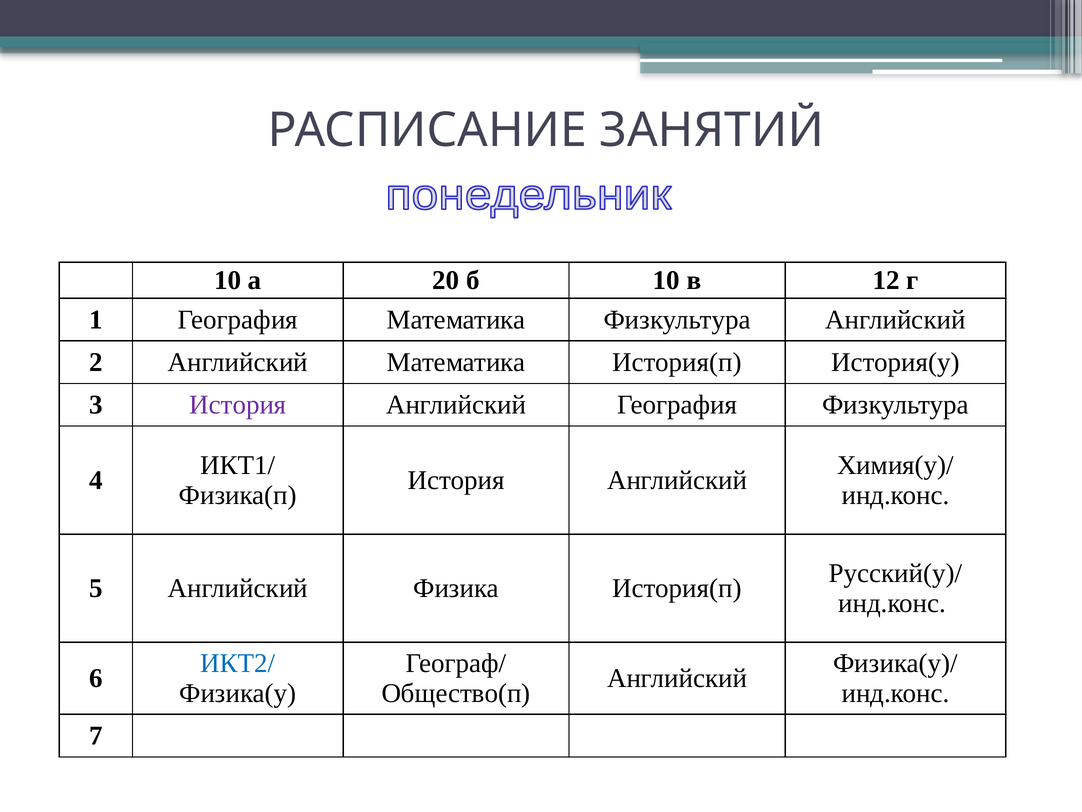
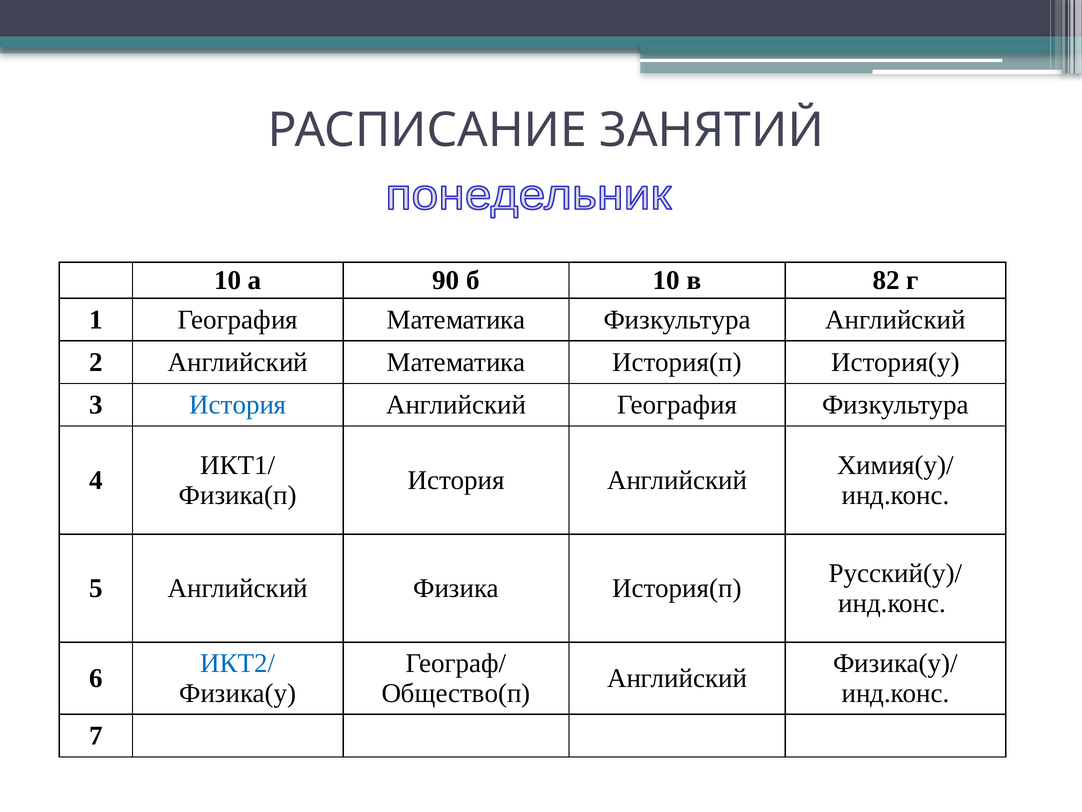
20: 20 -> 90
12: 12 -> 82
История at (238, 405) colour: purple -> blue
